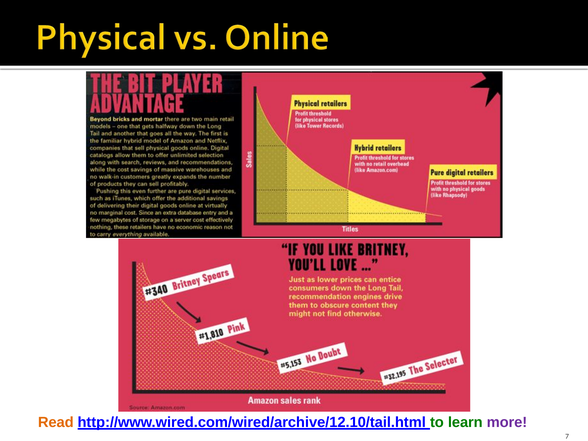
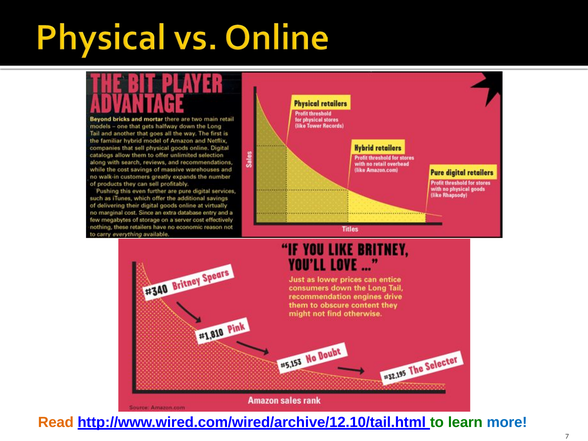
more colour: purple -> blue
